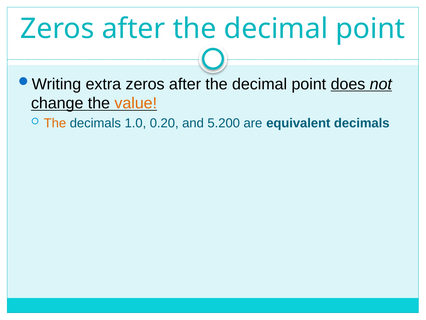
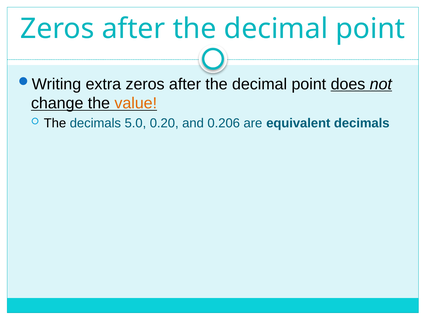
The at (55, 123) colour: orange -> black
1.0: 1.0 -> 5.0
5.200: 5.200 -> 0.206
